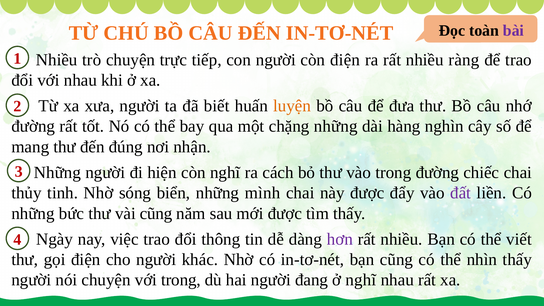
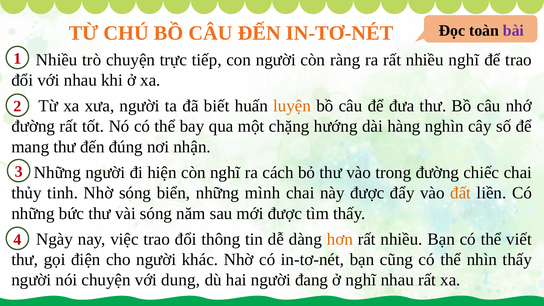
còn điện: điện -> ràng
nhiều ràng: ràng -> nghĩ
chặng những: những -> hướng
đất colour: purple -> orange
vài cũng: cũng -> sóng
hơn colour: purple -> orange
với trong: trong -> dung
